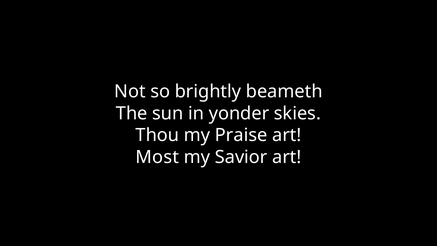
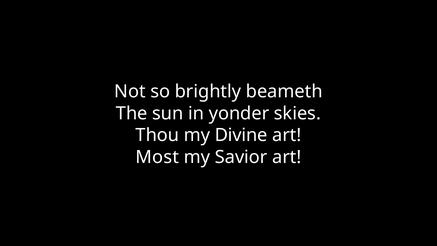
Praise: Praise -> Divine
